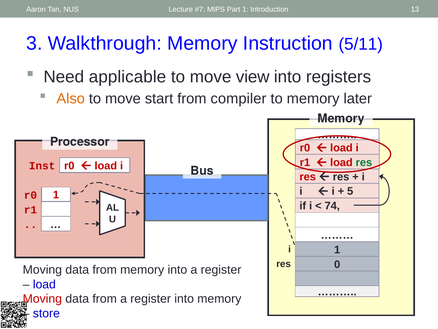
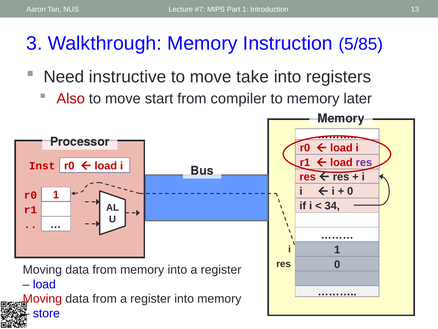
5/11: 5/11 -> 5/85
applicable: applicable -> instructive
view: view -> take
Also colour: orange -> red
res at (364, 162) colour: green -> purple
5 at (350, 191): 5 -> 0
74: 74 -> 34
